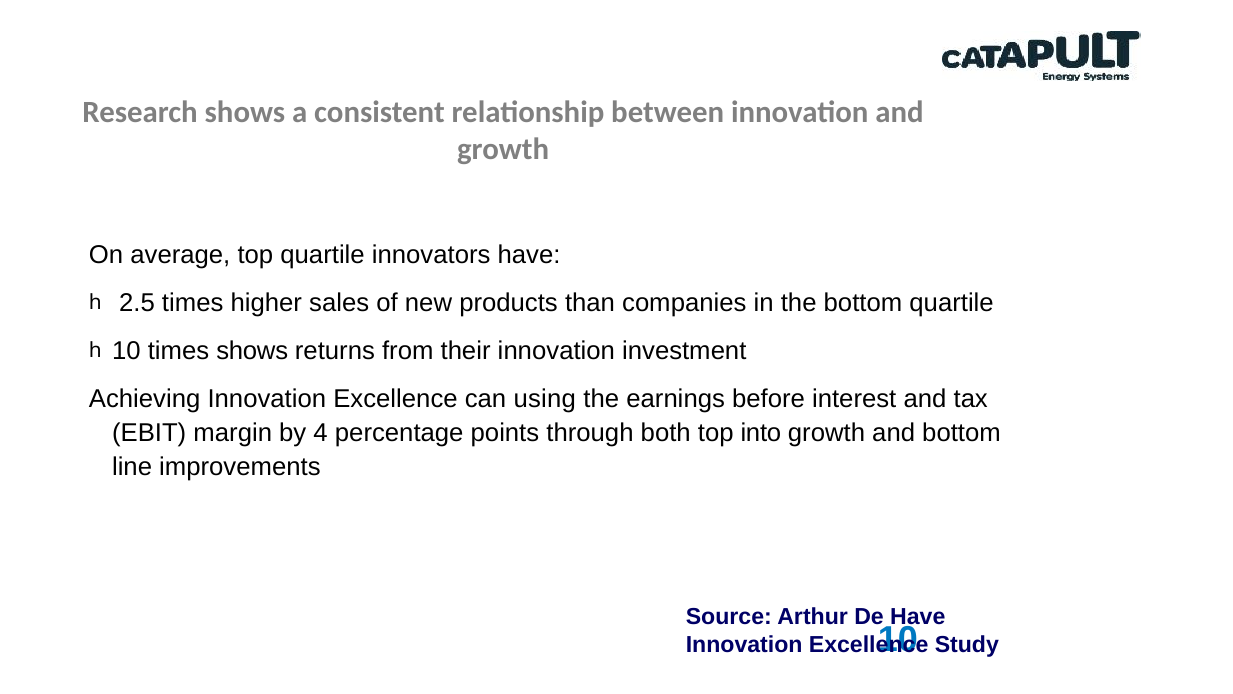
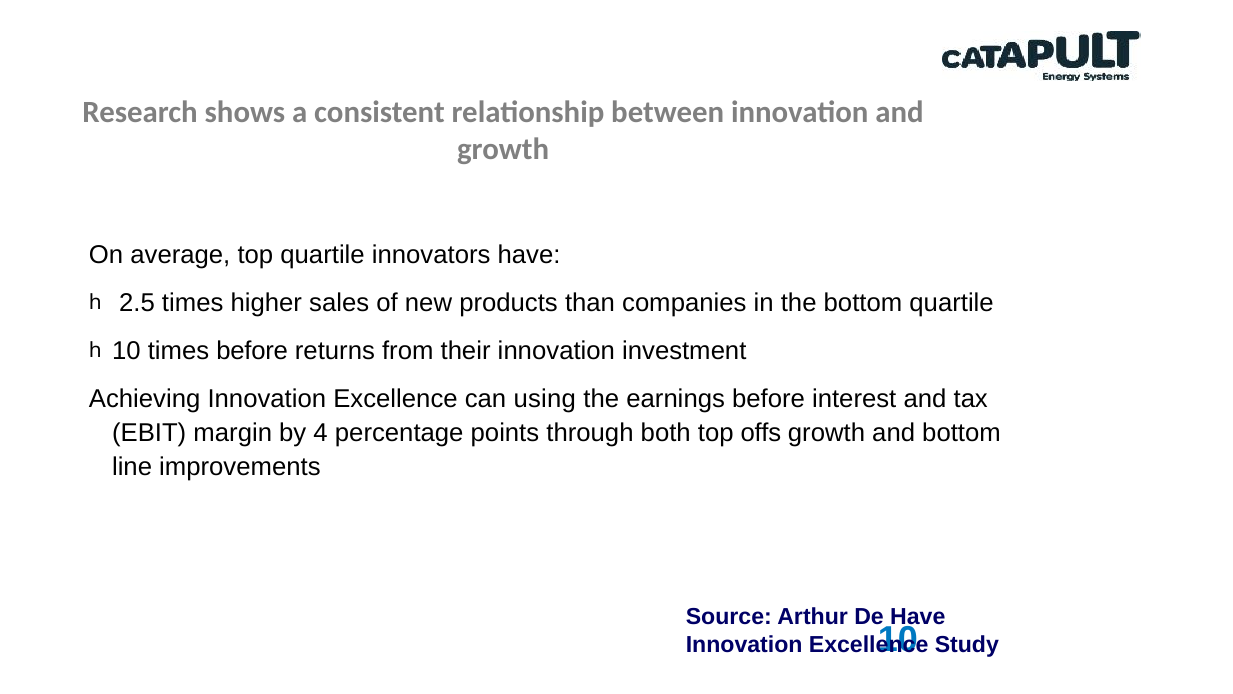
times shows: shows -> before
into: into -> offs
